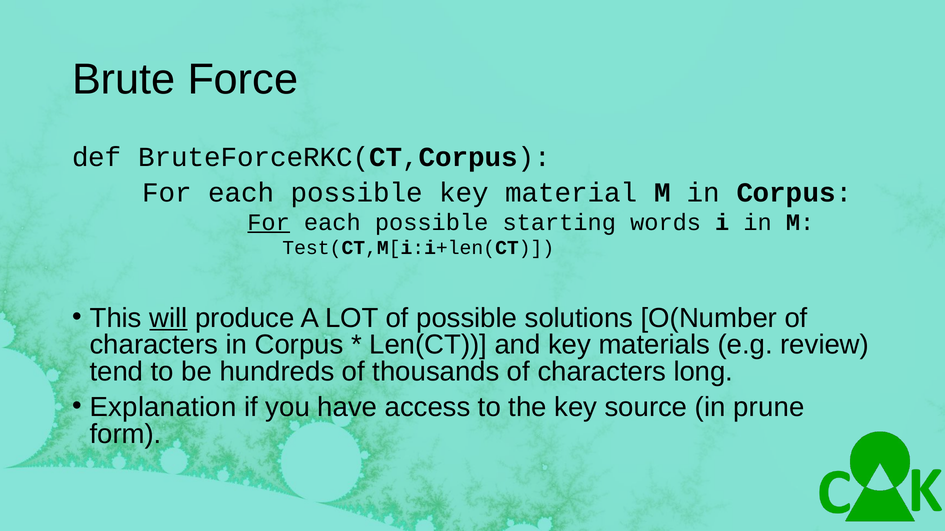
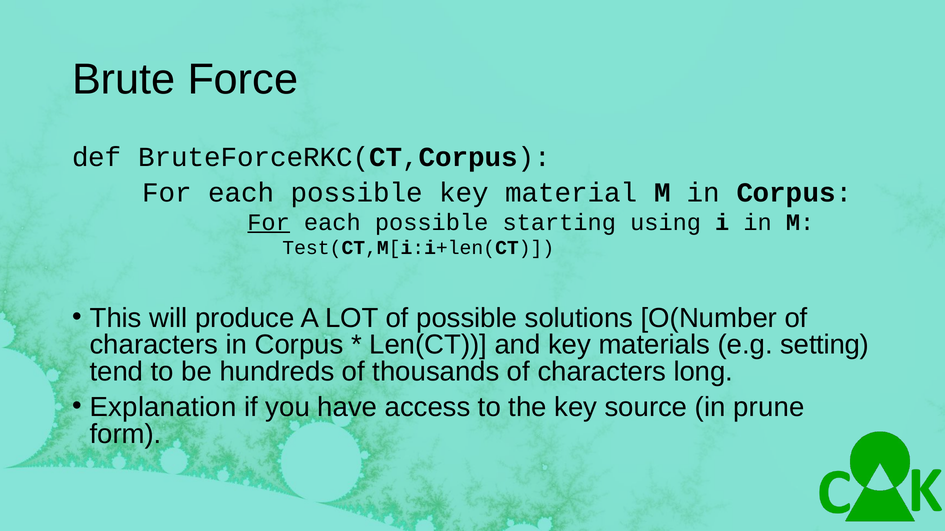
words: words -> using
will underline: present -> none
review: review -> setting
